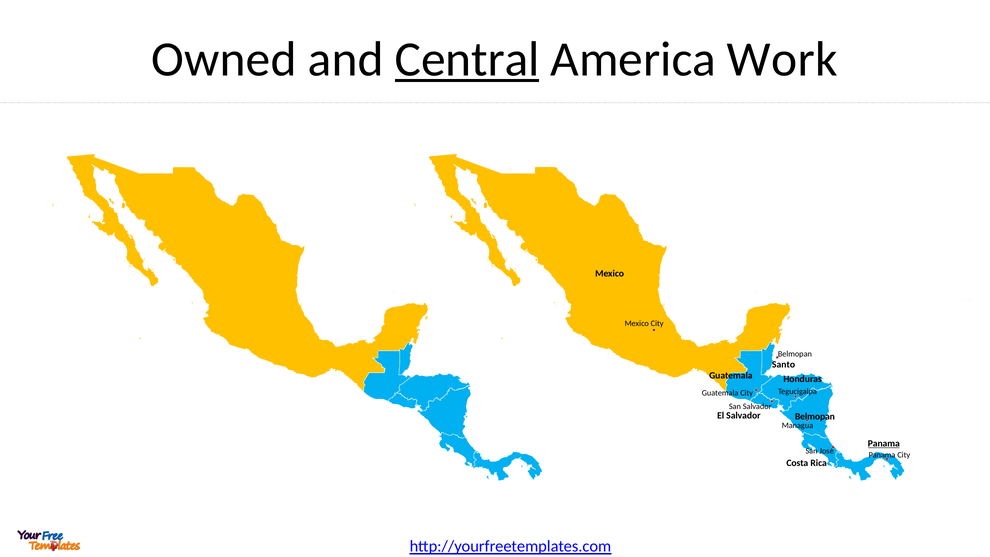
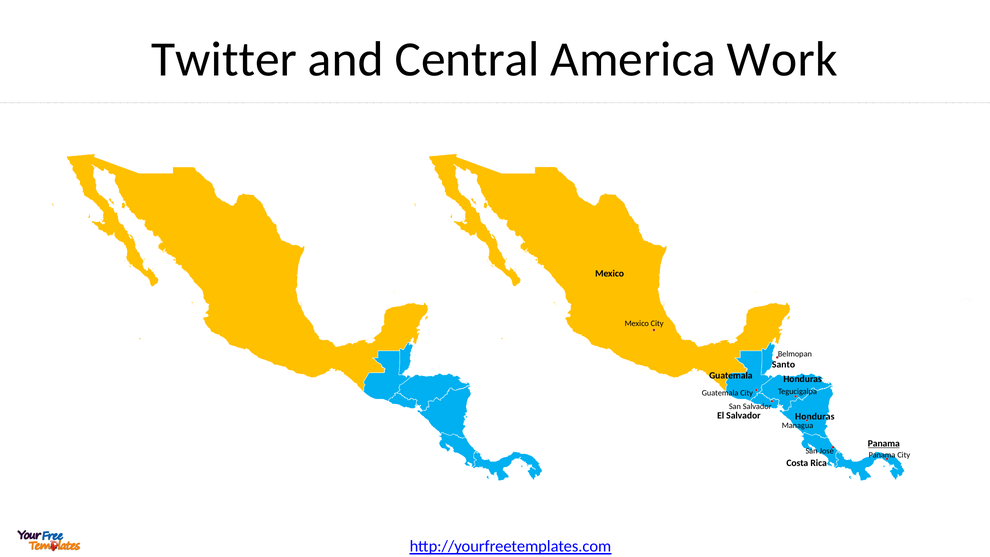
Owned: Owned -> Twitter
Central underline: present -> none
Belmopan at (815, 416): Belmopan -> Honduras
